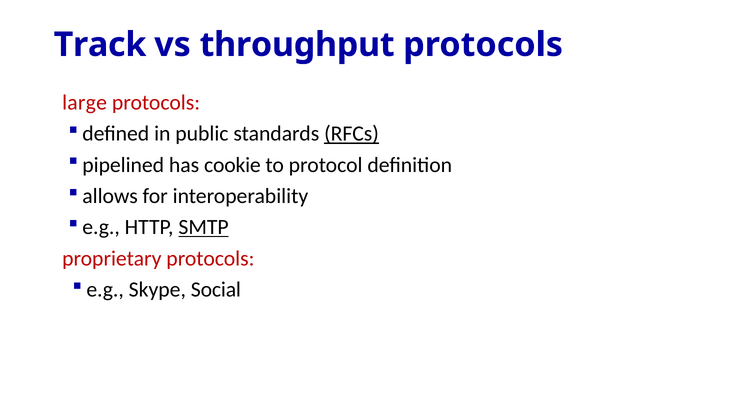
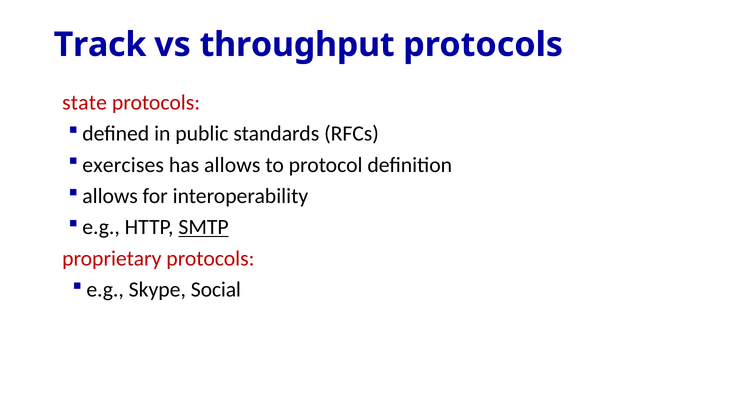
large: large -> state
RFCs underline: present -> none
pipelined: pipelined -> exercises
has cookie: cookie -> allows
